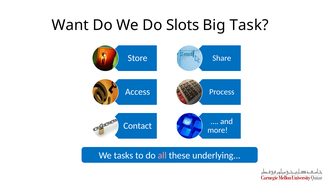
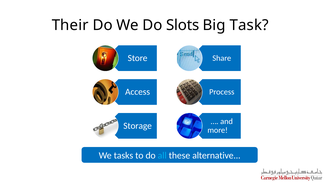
Want: Want -> Their
Contact: Contact -> Storage
all colour: pink -> light blue
underlying: underlying -> alternative
